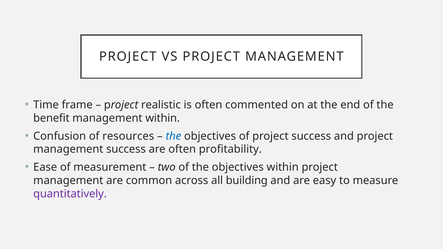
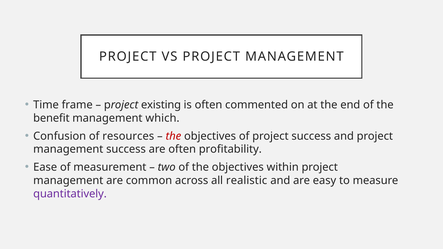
realistic: realistic -> existing
management within: within -> which
the at (173, 136) colour: blue -> red
building: building -> realistic
